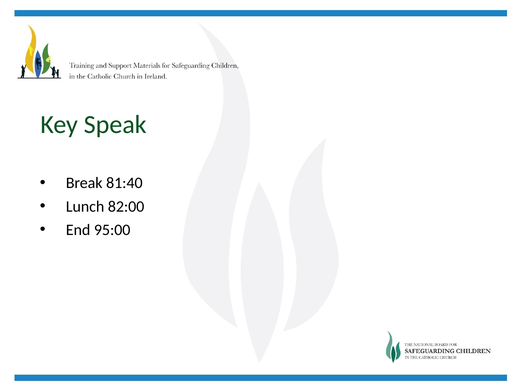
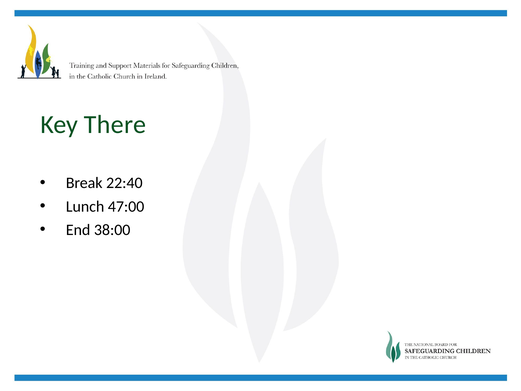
Speak: Speak -> There
81:40: 81:40 -> 22:40
82:00: 82:00 -> 47:00
95:00: 95:00 -> 38:00
